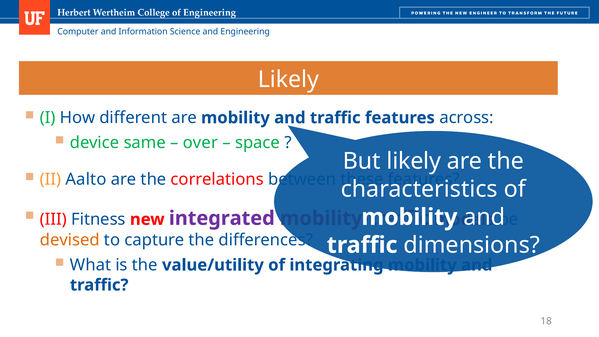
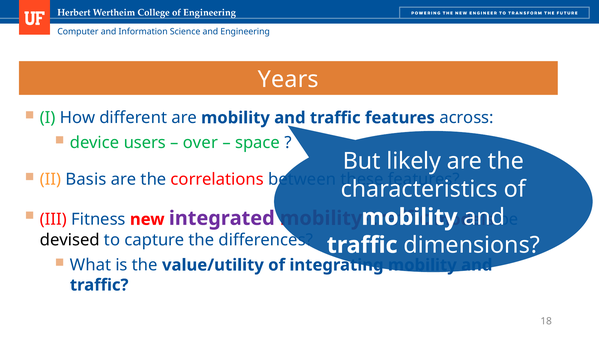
Likely at (288, 80): Likely -> Years
same: same -> users
Aalto: Aalto -> Basis
devised colour: orange -> black
